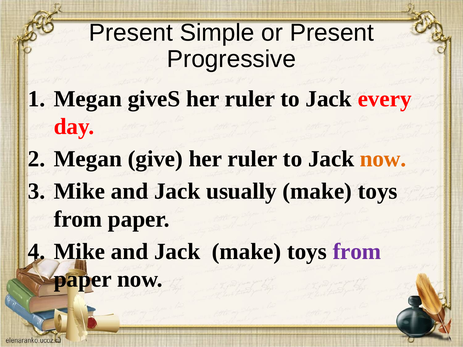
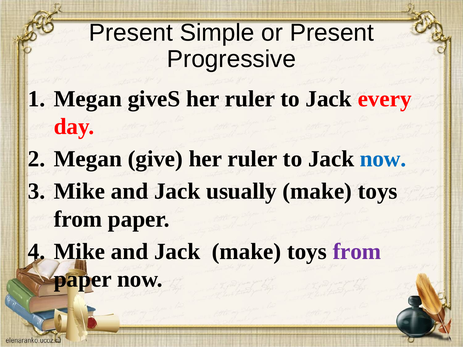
now at (383, 159) colour: orange -> blue
